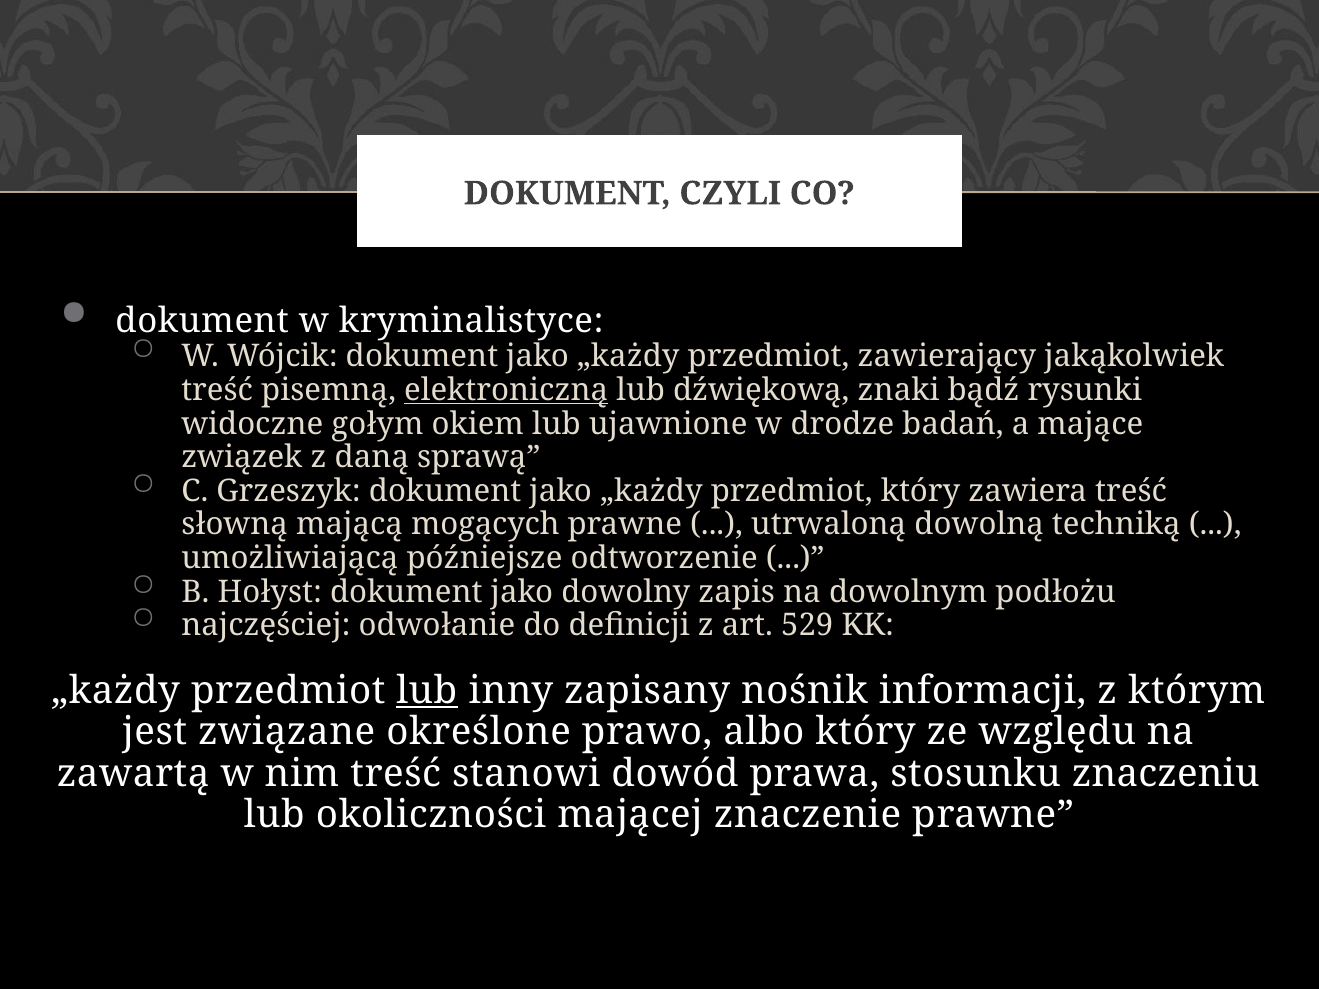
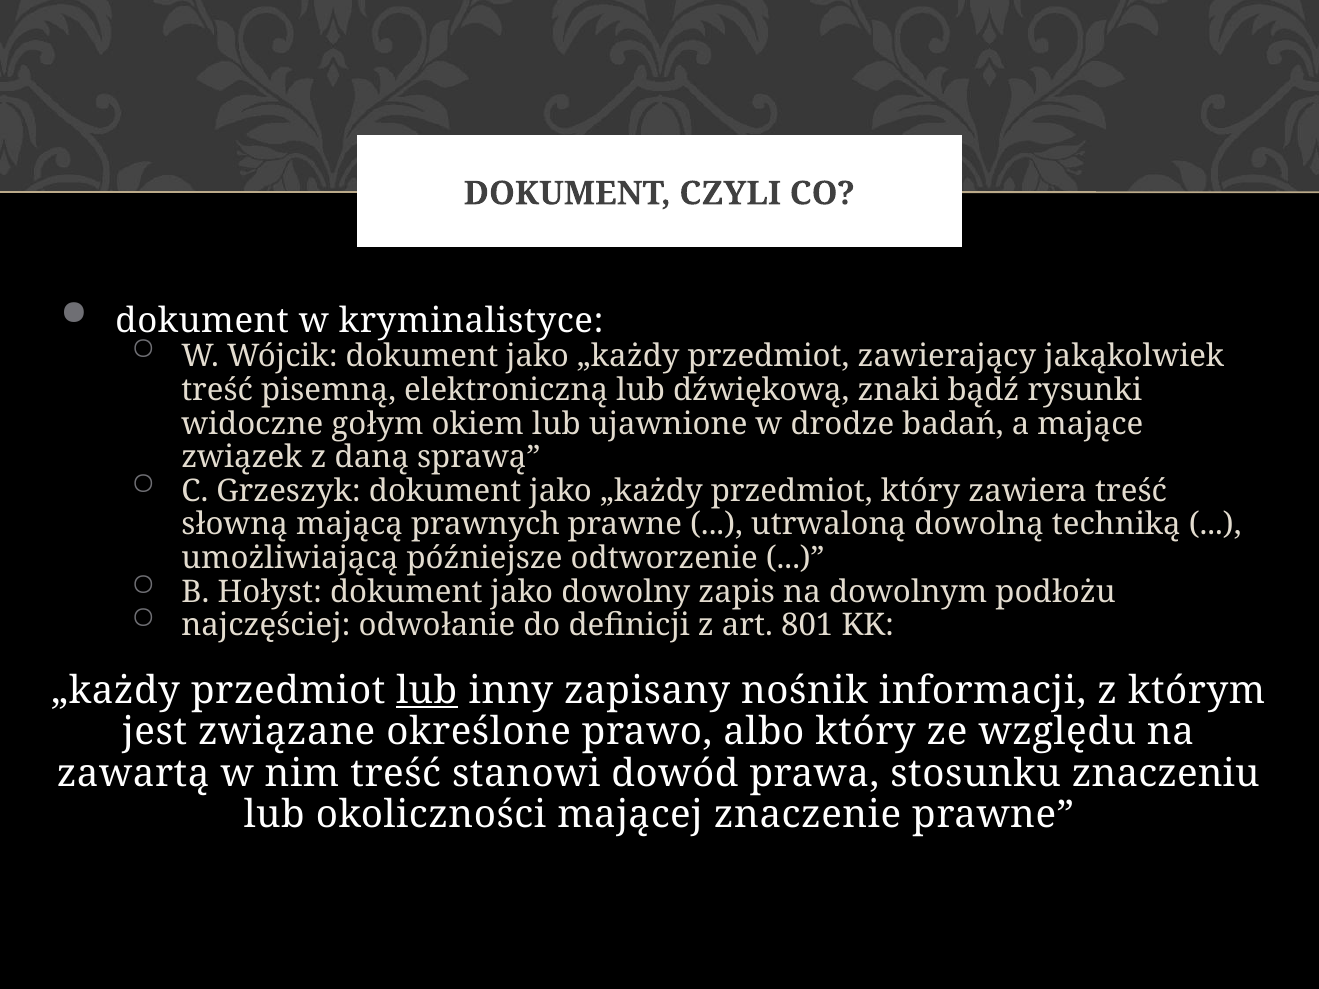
elektroniczną underline: present -> none
mogących: mogących -> prawnych
529: 529 -> 801
